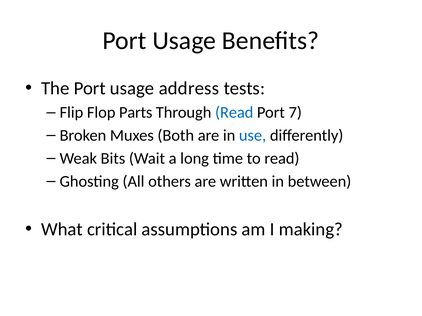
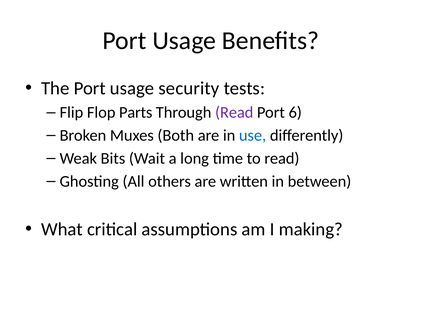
address: address -> security
Read at (234, 113) colour: blue -> purple
7: 7 -> 6
